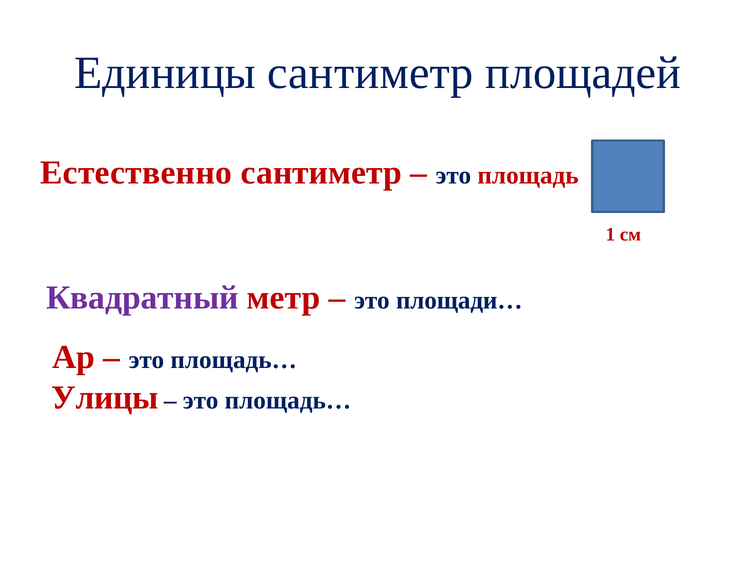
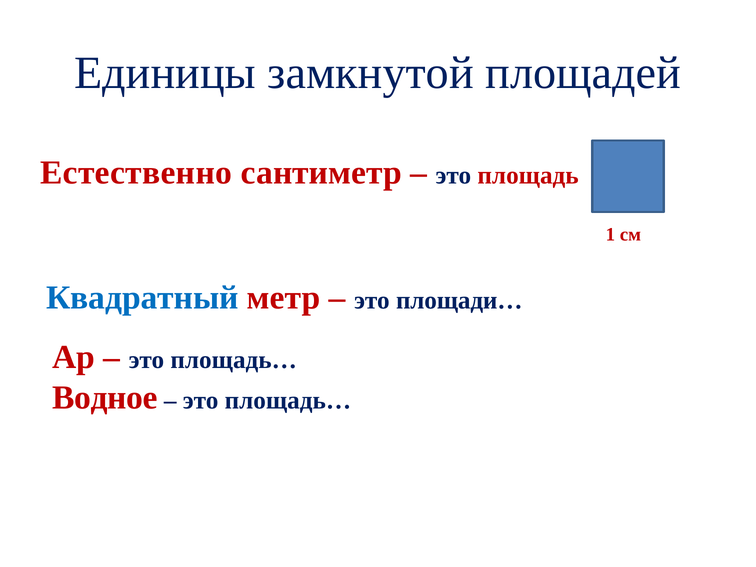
Единицы сантиметр: сантиметр -> замкнутой
Квадратный colour: purple -> blue
Улицы: Улицы -> Водное
